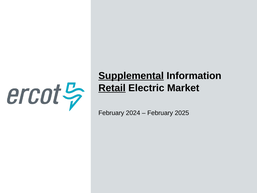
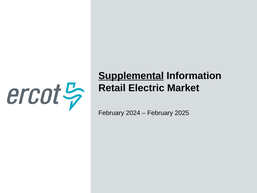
Retail underline: present -> none
